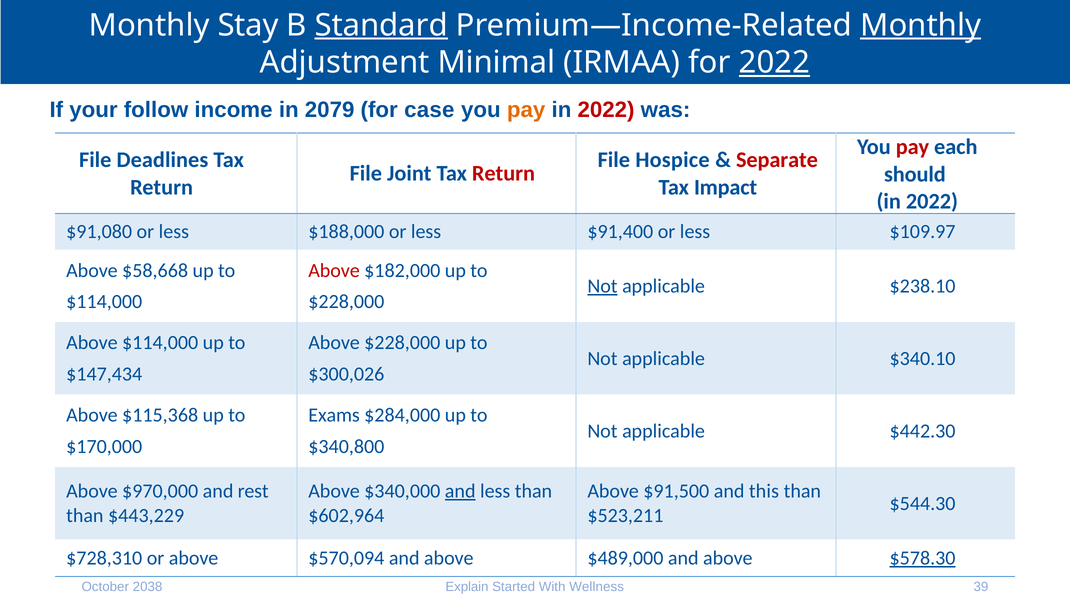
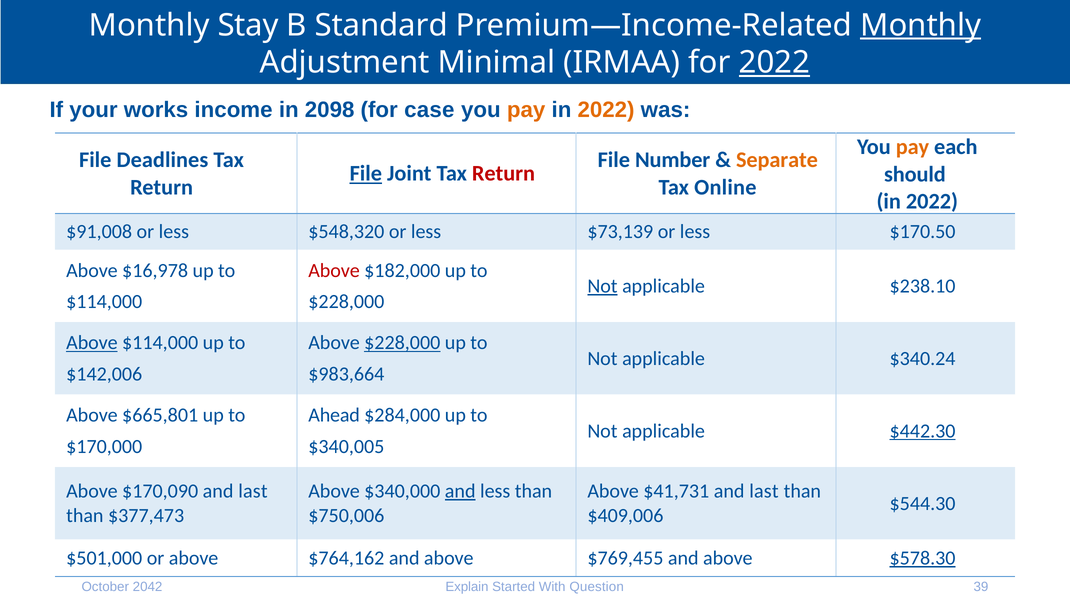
Standard underline: present -> none
follow: follow -> works
2079: 2079 -> 2098
2022 at (606, 110) colour: red -> orange
pay at (912, 147) colour: red -> orange
Hospice: Hospice -> Number
Separate colour: red -> orange
File at (366, 174) underline: none -> present
Impact: Impact -> Online
$91,080: $91,080 -> $91,008
$188,000: $188,000 -> $548,320
$91,400: $91,400 -> $73,139
$109.97: $109.97 -> $170.50
$58,668: $58,668 -> $16,978
Above at (92, 343) underline: none -> present
$228,000 at (402, 343) underline: none -> present
$340.10: $340.10 -> $340.24
$147,434: $147,434 -> $142,006
$300,026: $300,026 -> $983,664
$115,368: $115,368 -> $665,801
Exams: Exams -> Ahead
$442.30 underline: none -> present
$340,800: $340,800 -> $340,005
$970,000: $970,000 -> $170,090
rest at (253, 491): rest -> last
$91,500: $91,500 -> $41,731
this at (764, 491): this -> last
$443,229: $443,229 -> $377,473
$602,964: $602,964 -> $750,006
$523,211: $523,211 -> $409,006
$728,310: $728,310 -> $501,000
$570,094: $570,094 -> $764,162
$489,000: $489,000 -> $769,455
2038: 2038 -> 2042
Wellness: Wellness -> Question
